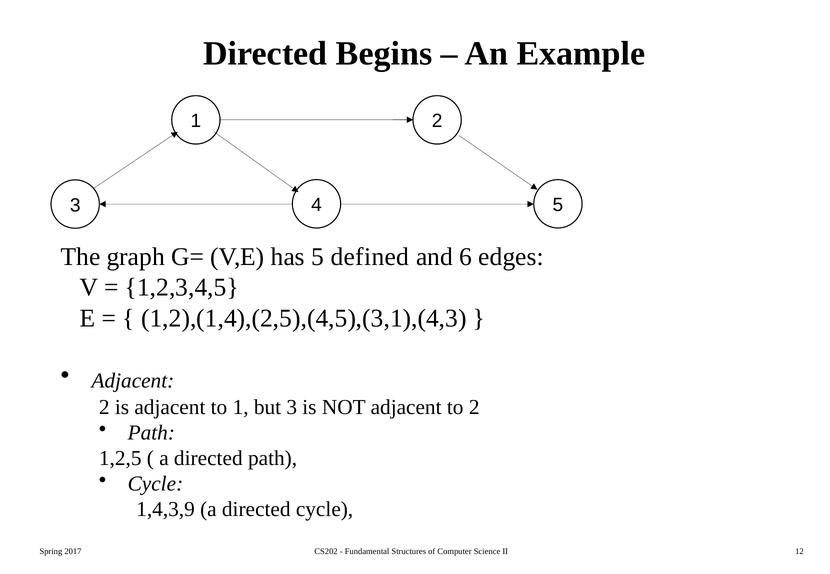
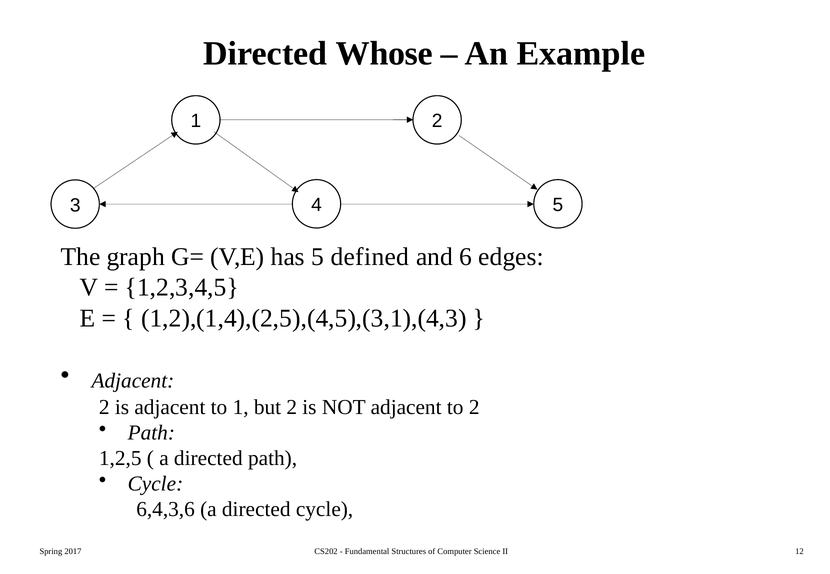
Begins: Begins -> Whose
but 3: 3 -> 2
1,4,3,9: 1,4,3,9 -> 6,4,3,6
